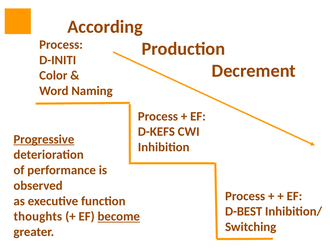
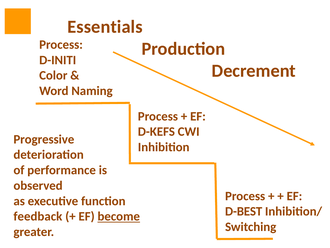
According: According -> Essentials
Progressive underline: present -> none
thoughts: thoughts -> feedback
